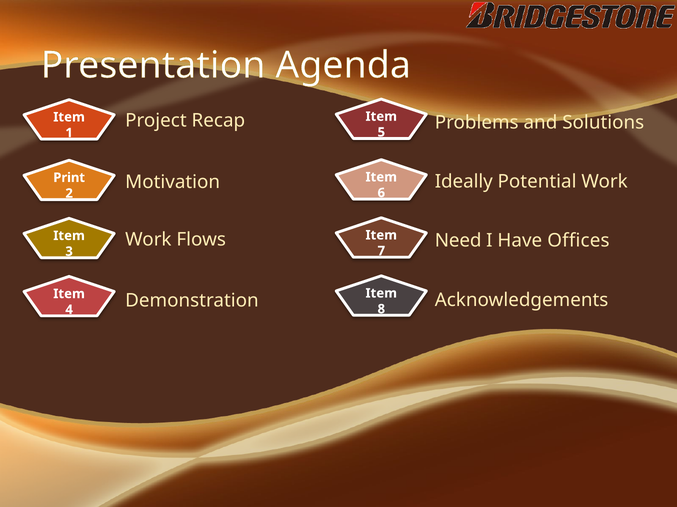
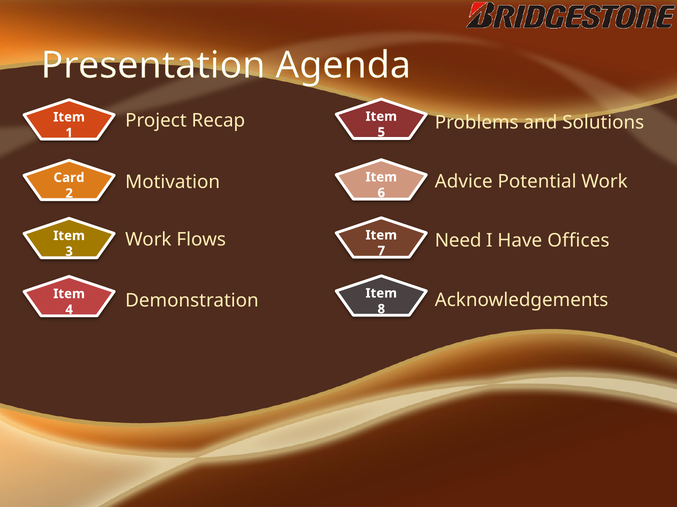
Print: Print -> Card
Ideally: Ideally -> Advice
